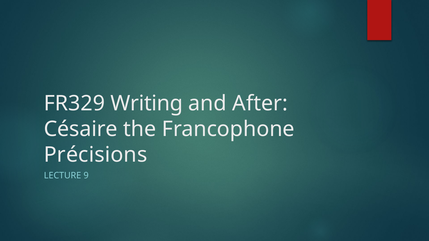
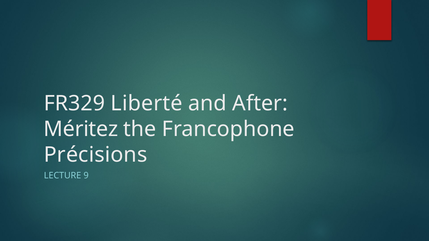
Writing: Writing -> Liberté
Césaire: Césaire -> Méritez
